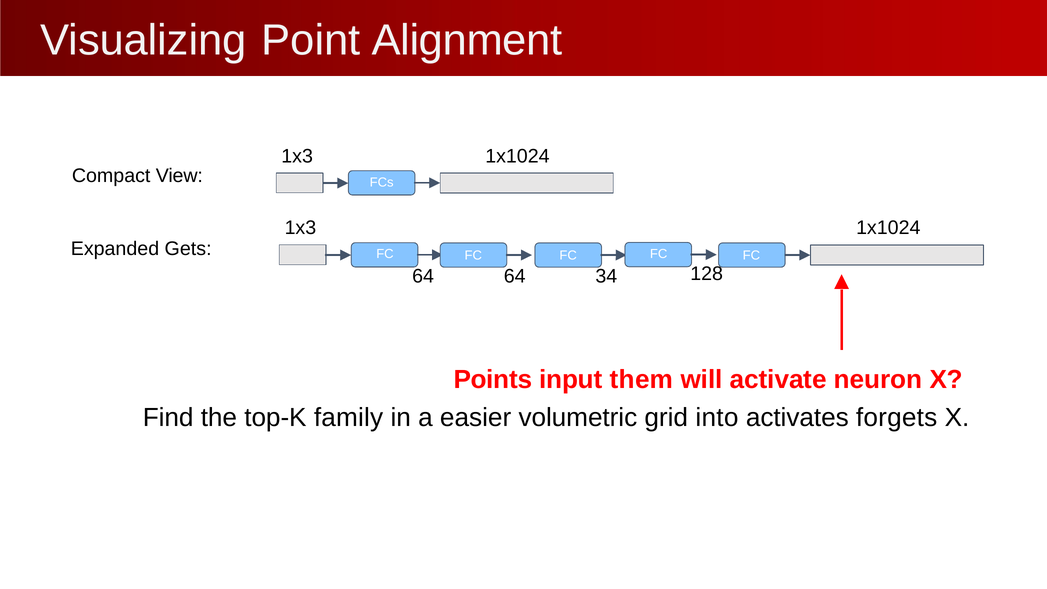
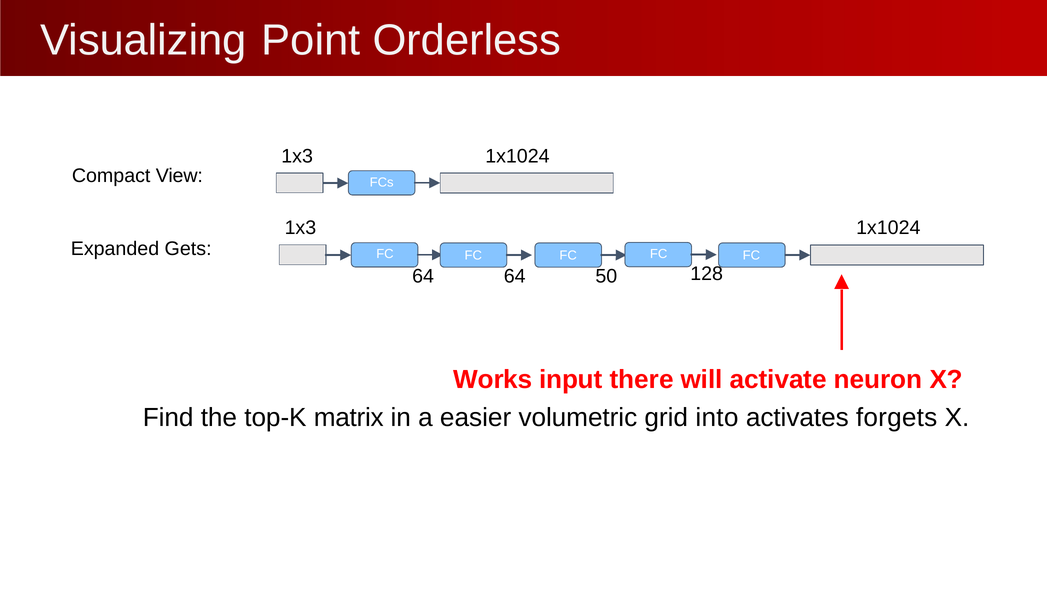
Alignment: Alignment -> Orderless
34: 34 -> 50
Points: Points -> Works
them: them -> there
family: family -> matrix
